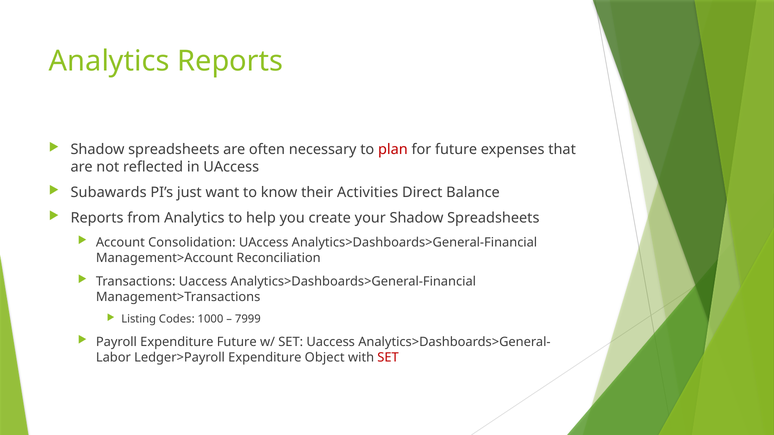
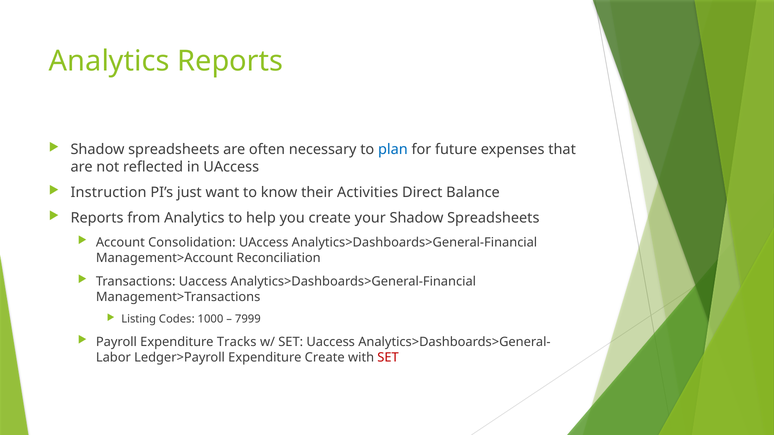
plan colour: red -> blue
Subawards: Subawards -> Instruction
Expenditure Future: Future -> Tracks
Expenditure Object: Object -> Create
